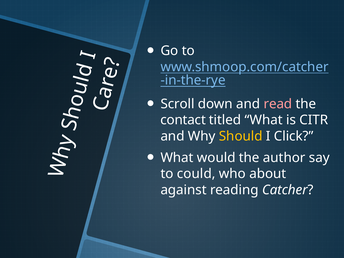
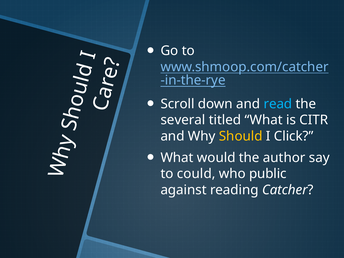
read colour: pink -> light blue
contact: contact -> several
about: about -> public
